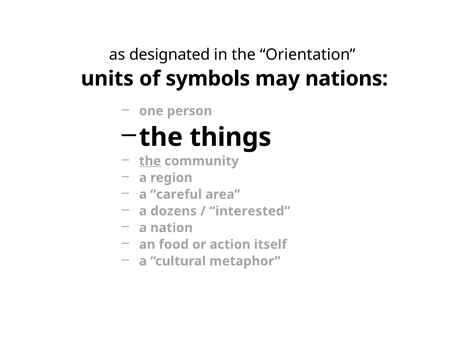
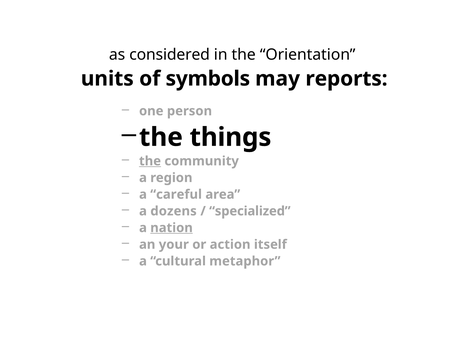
designated: designated -> considered
nations: nations -> reports
interested: interested -> specialized
nation underline: none -> present
food: food -> your
